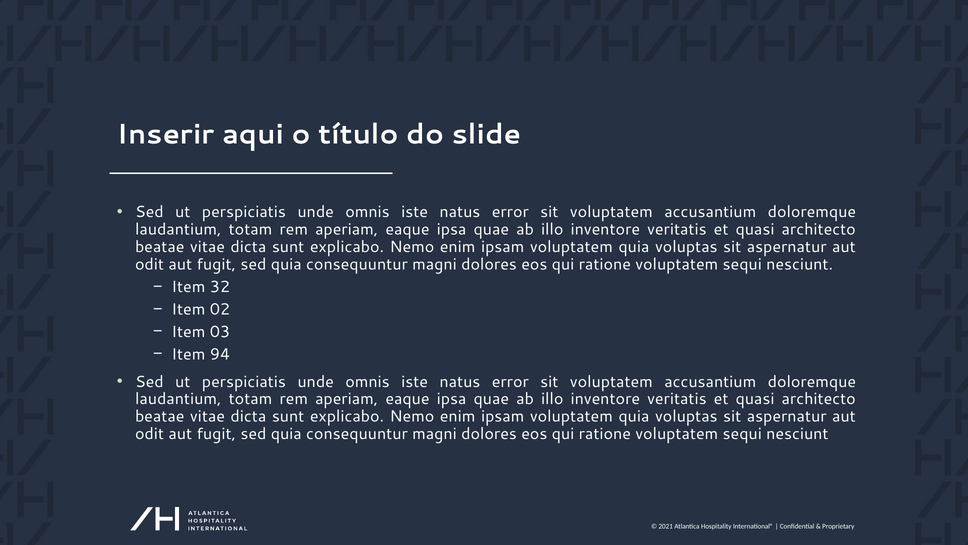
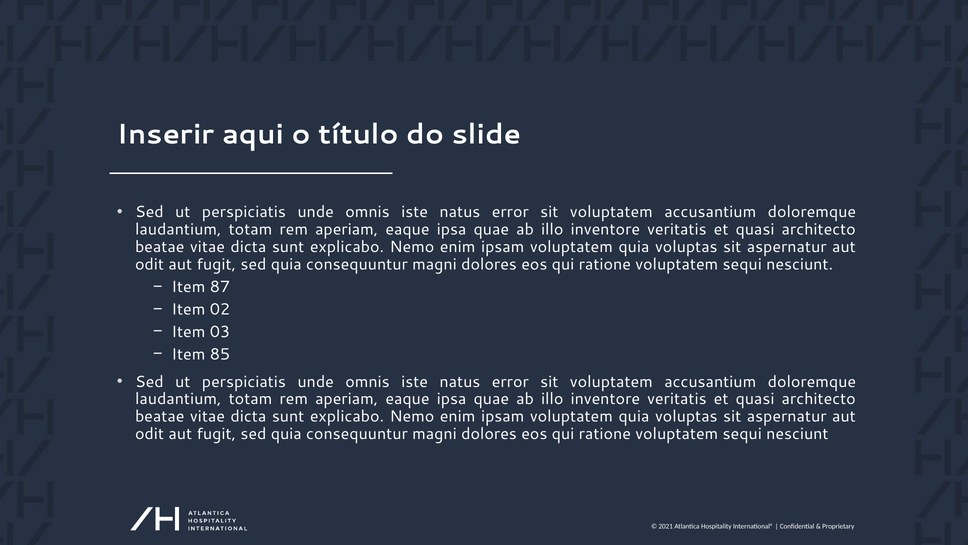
32: 32 -> 87
94: 94 -> 85
